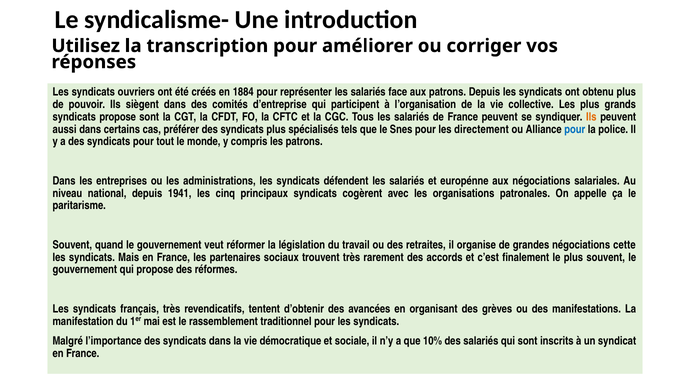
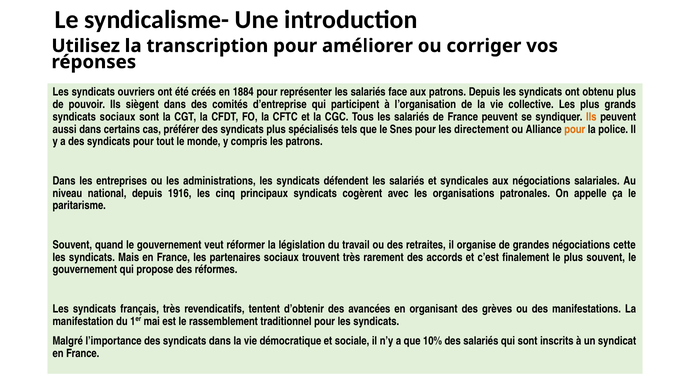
syndicats propose: propose -> sociaux
pour at (575, 129) colour: blue -> orange
europénne: europénne -> syndicales
1941: 1941 -> 1916
